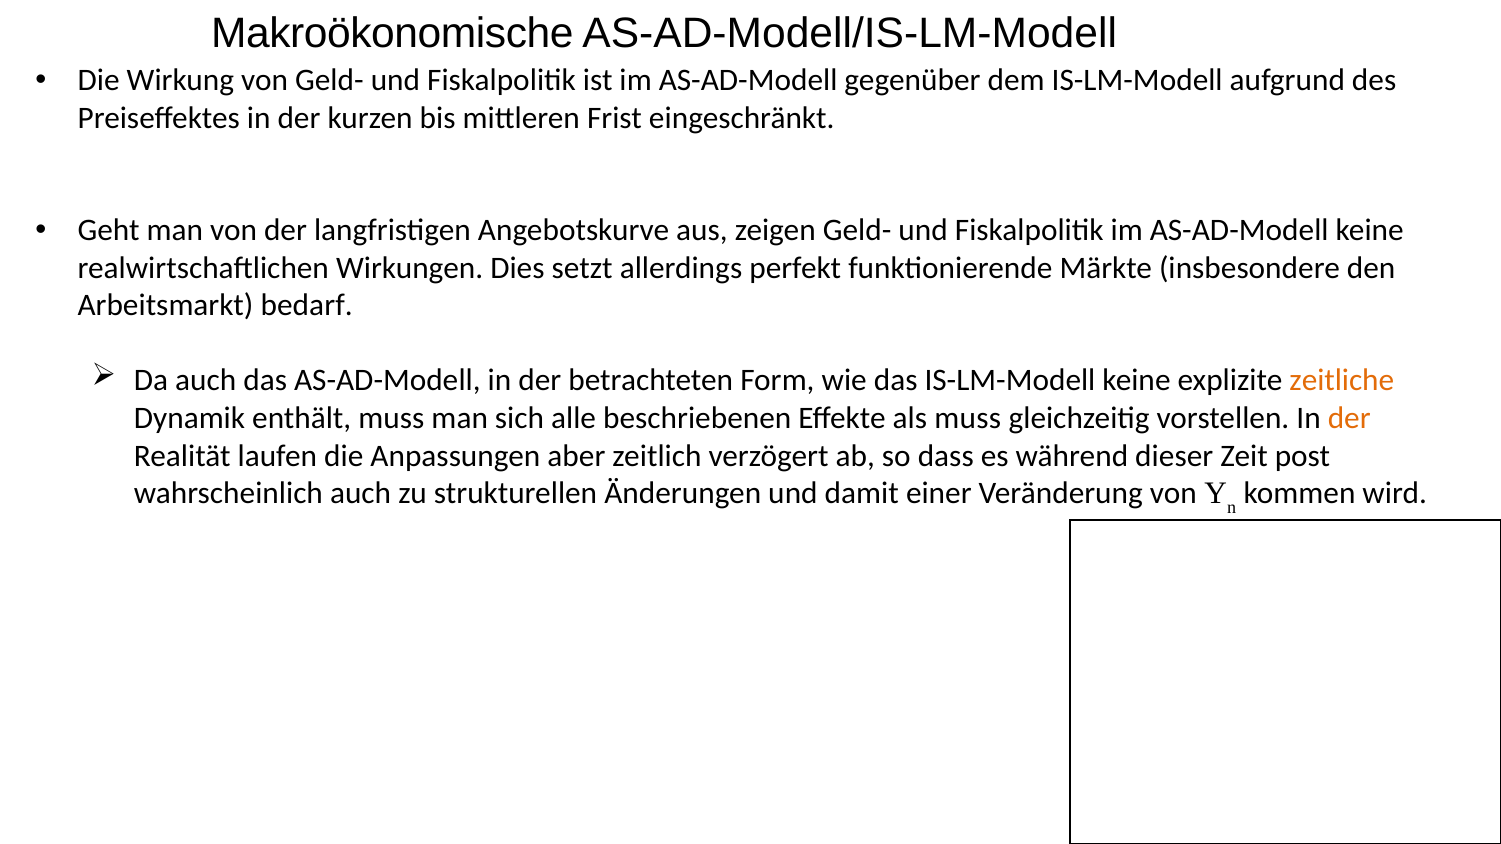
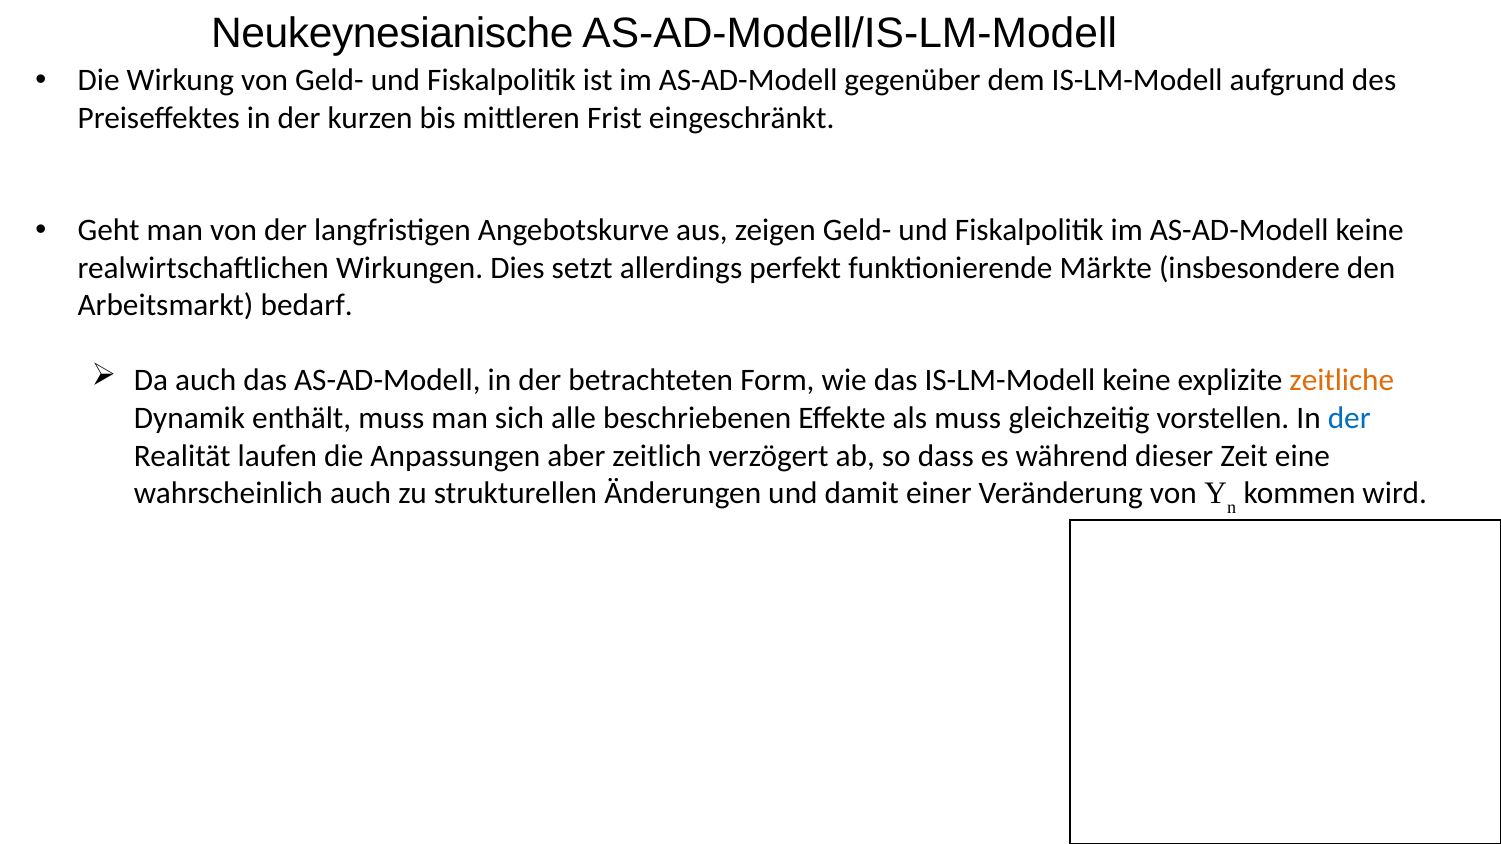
Makroökonomische: Makroökonomische -> Neukeynesianische
der at (1349, 418) colour: orange -> blue
post: post -> eine
